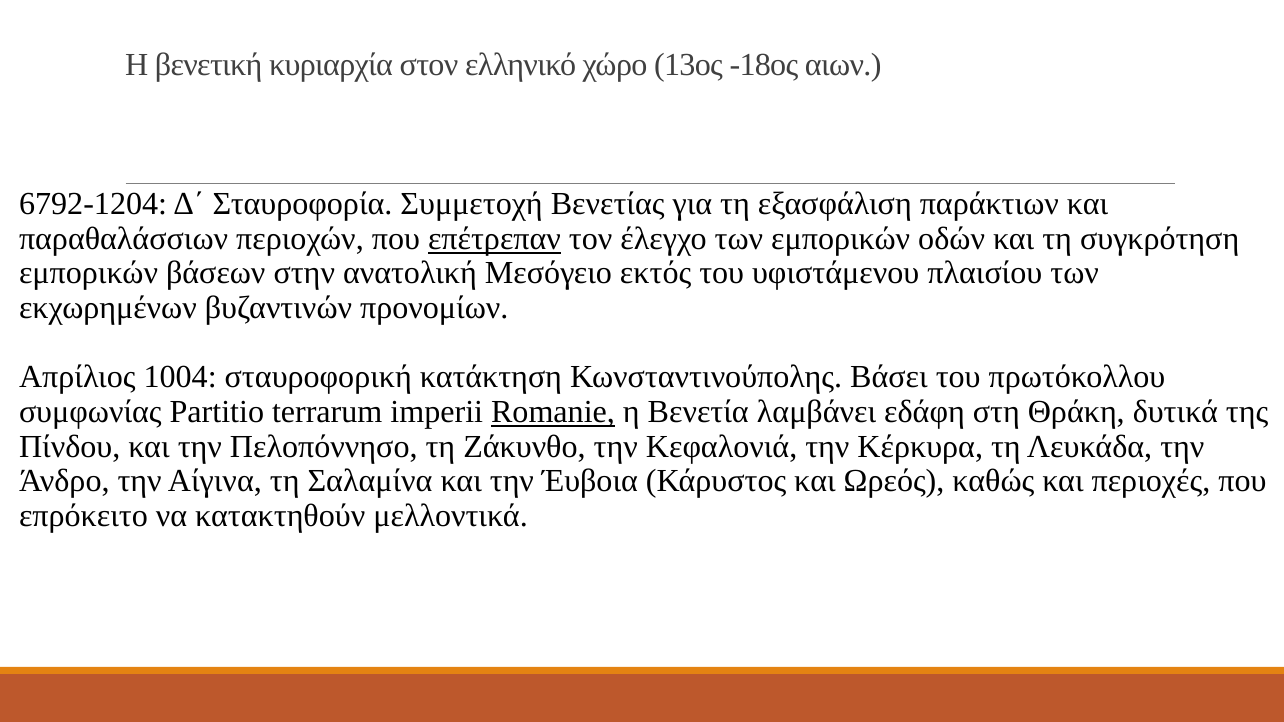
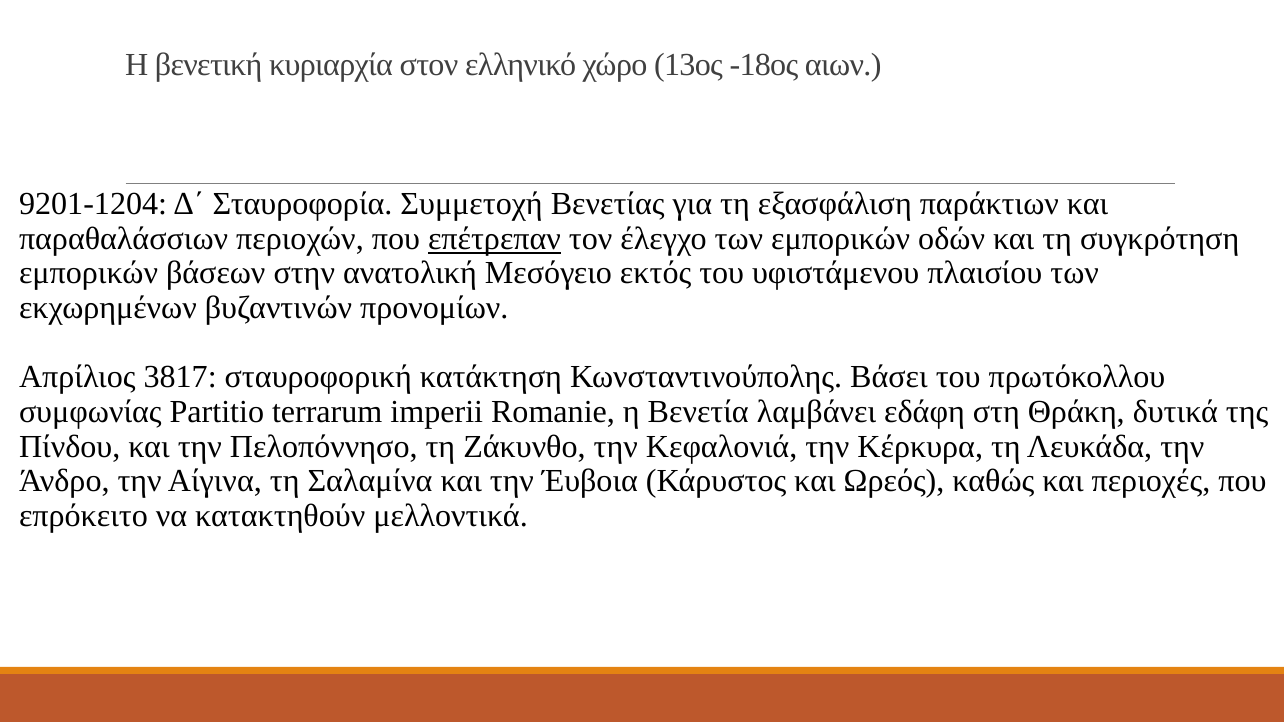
6792-1204: 6792-1204 -> 9201-1204
1004: 1004 -> 3817
Romanie underline: present -> none
